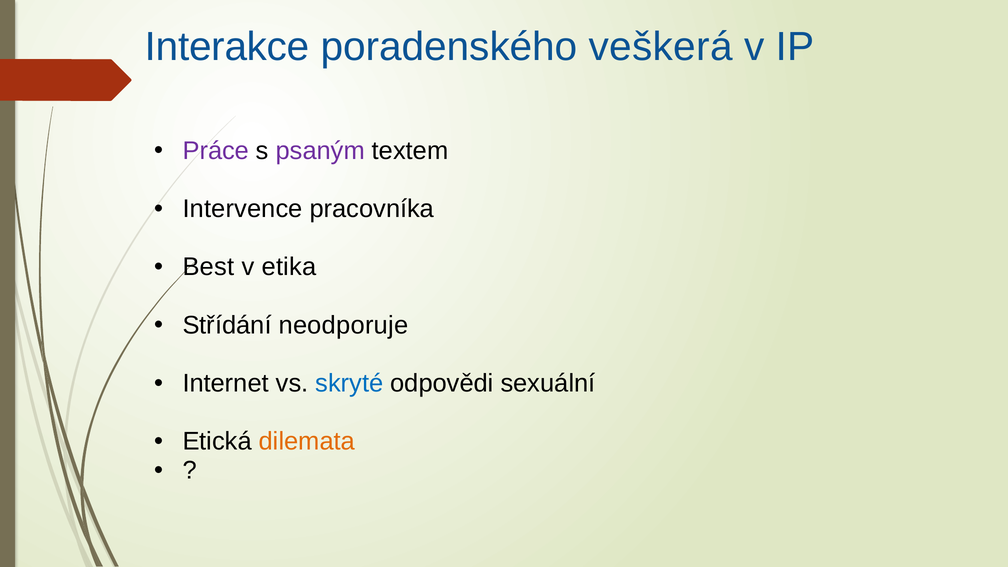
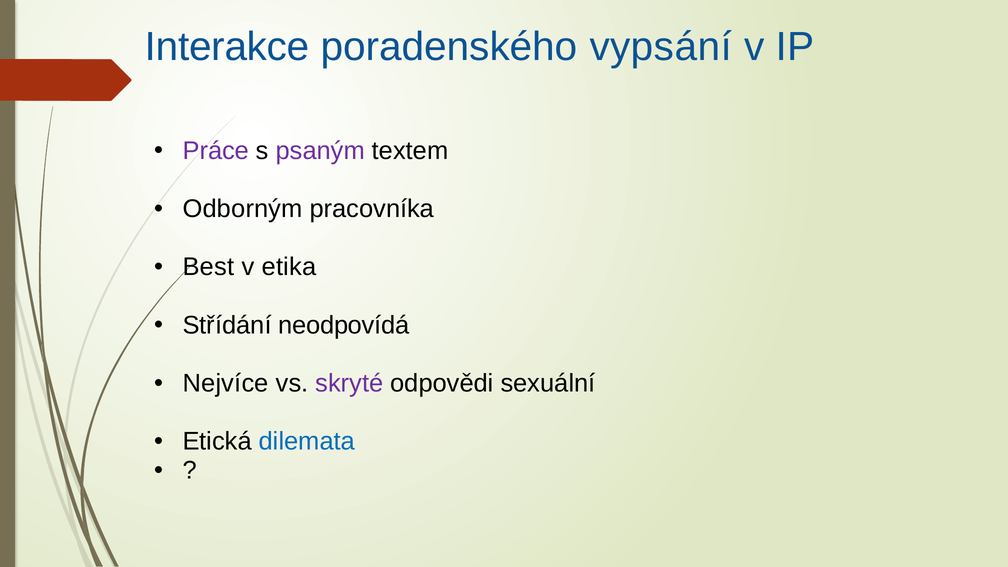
veškerá: veškerá -> vypsání
Intervence: Intervence -> Odborným
neodporuje: neodporuje -> neodpovídá
Internet: Internet -> Nejvíce
skryté colour: blue -> purple
dilemata colour: orange -> blue
